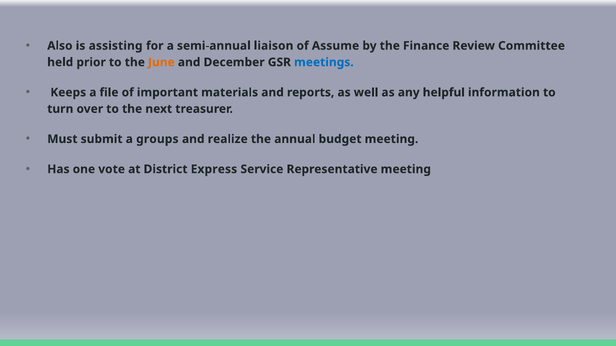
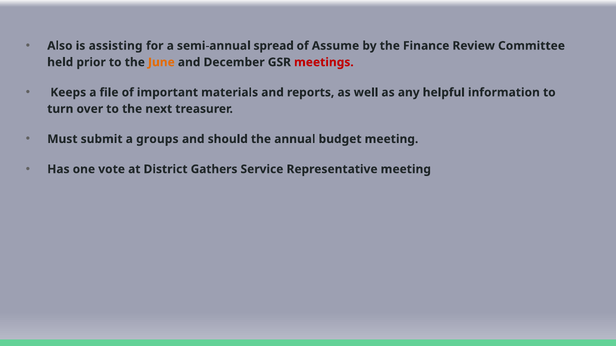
liaison: liaison -> spread
meetings colour: blue -> red
realize: realize -> should
Express: Express -> Gathers
